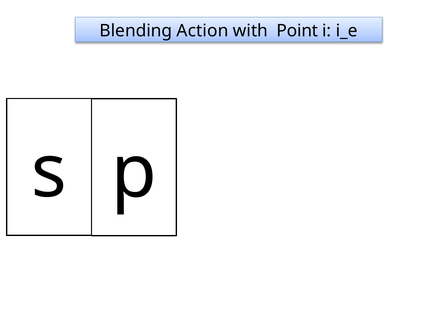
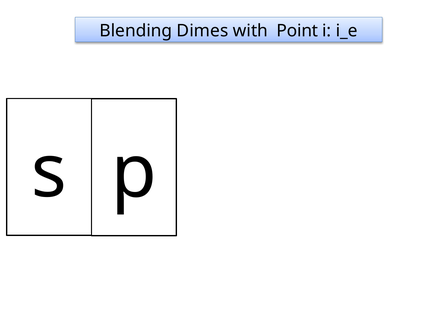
Action: Action -> Dimes
